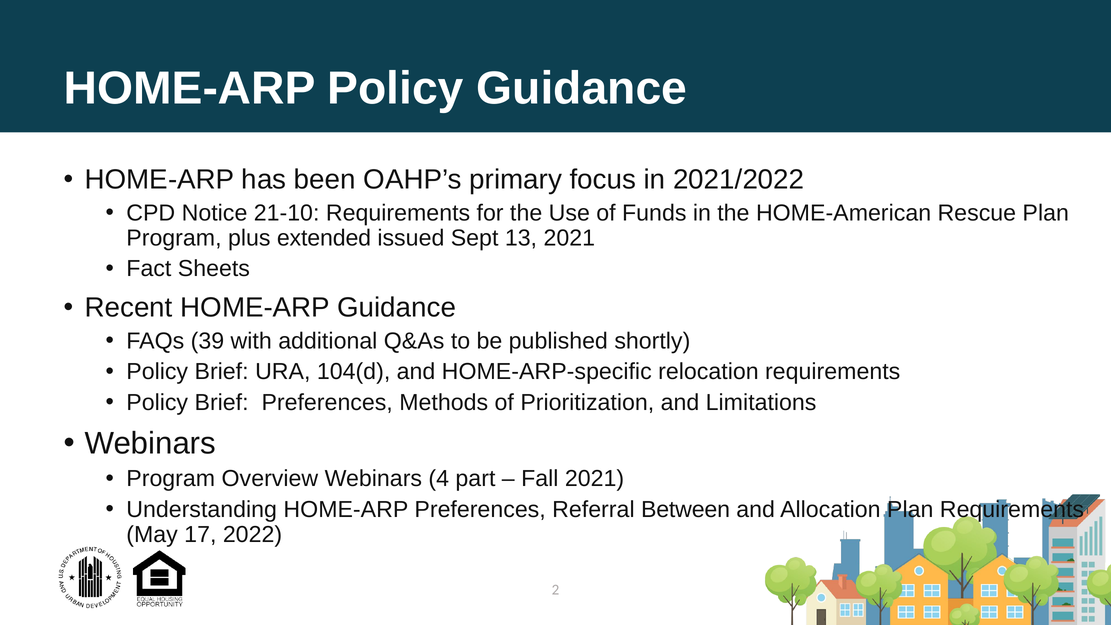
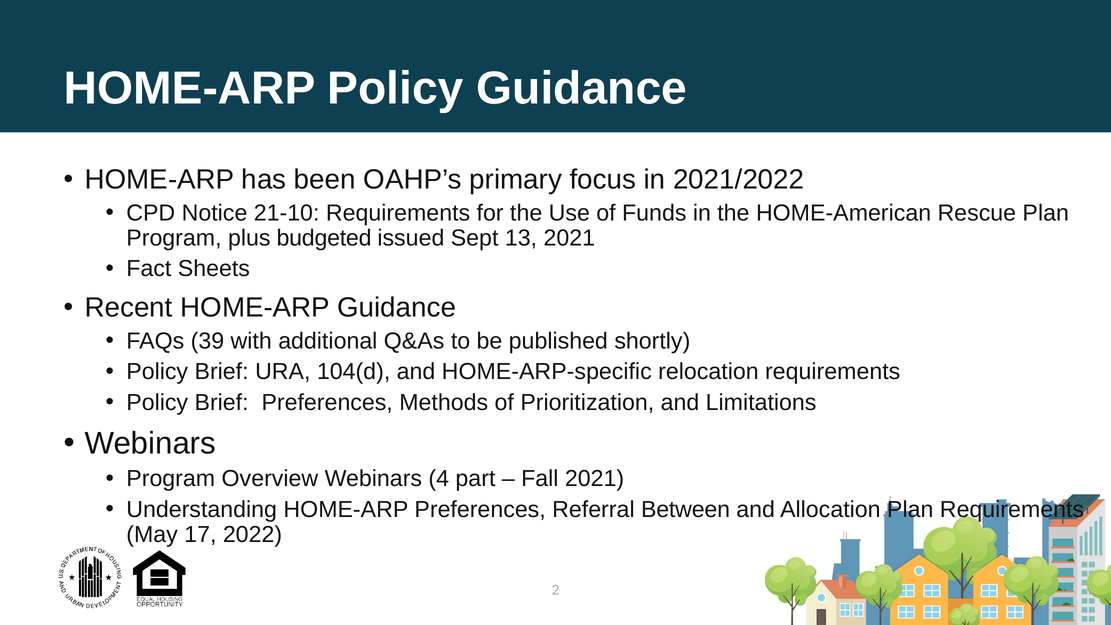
extended: extended -> budgeted
